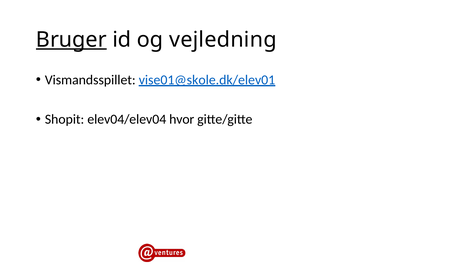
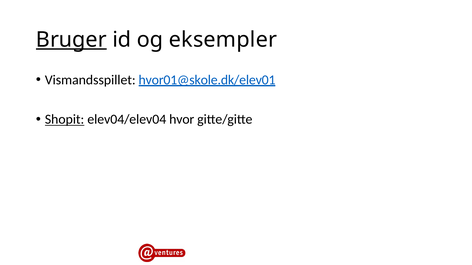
vejledning: vejledning -> eksempler
vise01@skole.dk/elev01: vise01@skole.dk/elev01 -> hvor01@skole.dk/elev01
Shopit underline: none -> present
